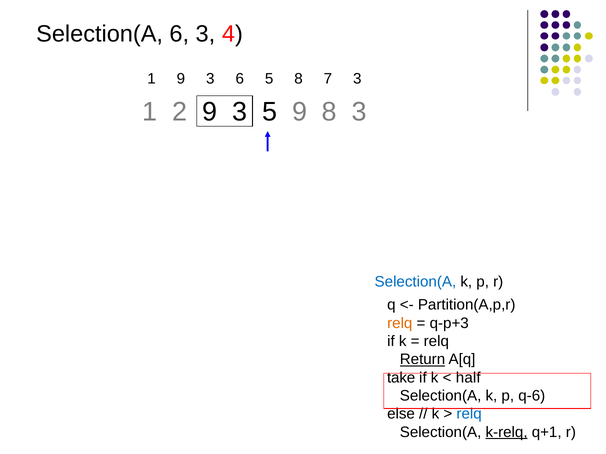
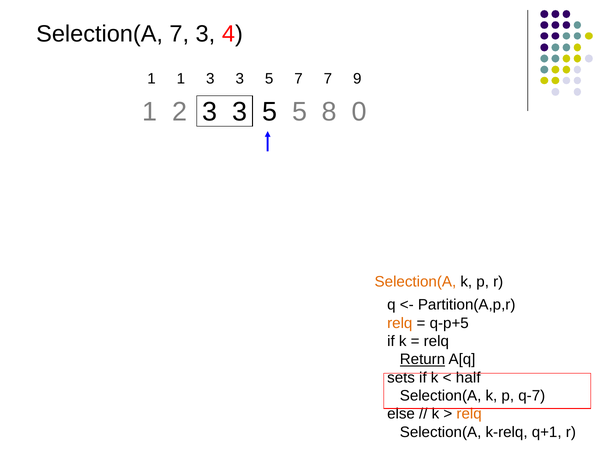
Selection(A 6: 6 -> 7
1 9: 9 -> 1
6 at (240, 79): 6 -> 3
5 8: 8 -> 7
7 3: 3 -> 9
2 9: 9 -> 3
5 9: 9 -> 5
8 3: 3 -> 0
Selection(A at (415, 282) colour: blue -> orange
q-p+3: q-p+3 -> q-p+5
take: take -> sets
q-6: q-6 -> q-7
relq at (469, 414) colour: blue -> orange
k-relq underline: present -> none
